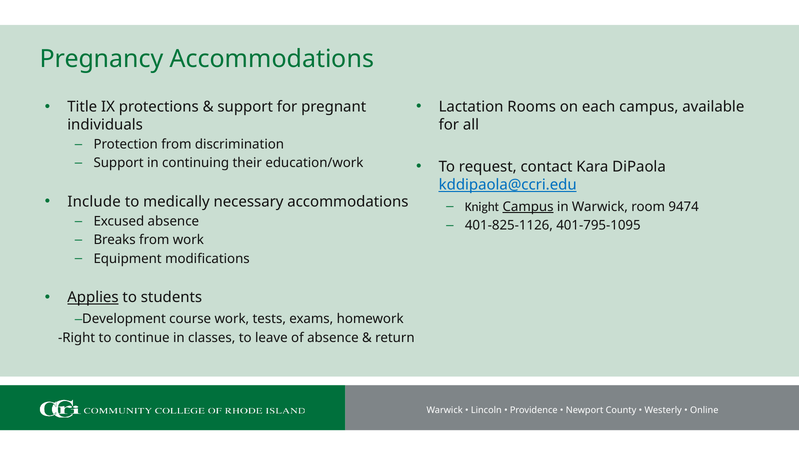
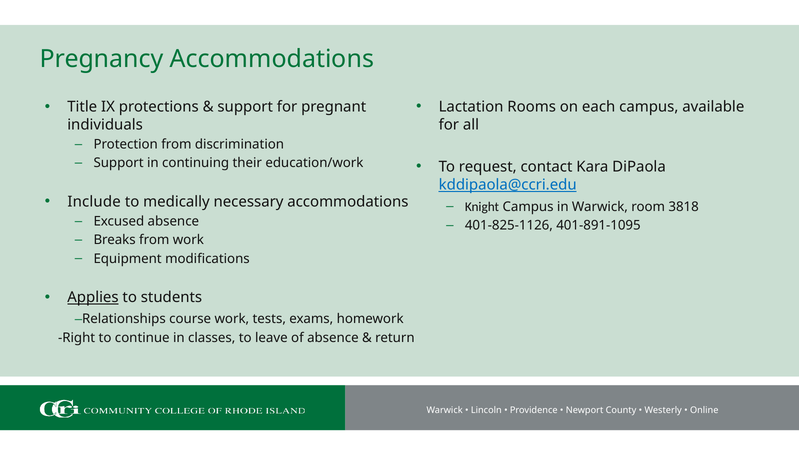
Campus at (528, 206) underline: present -> none
9474: 9474 -> 3818
401-795-1095: 401-795-1095 -> 401-891-1095
Development: Development -> Relationships
